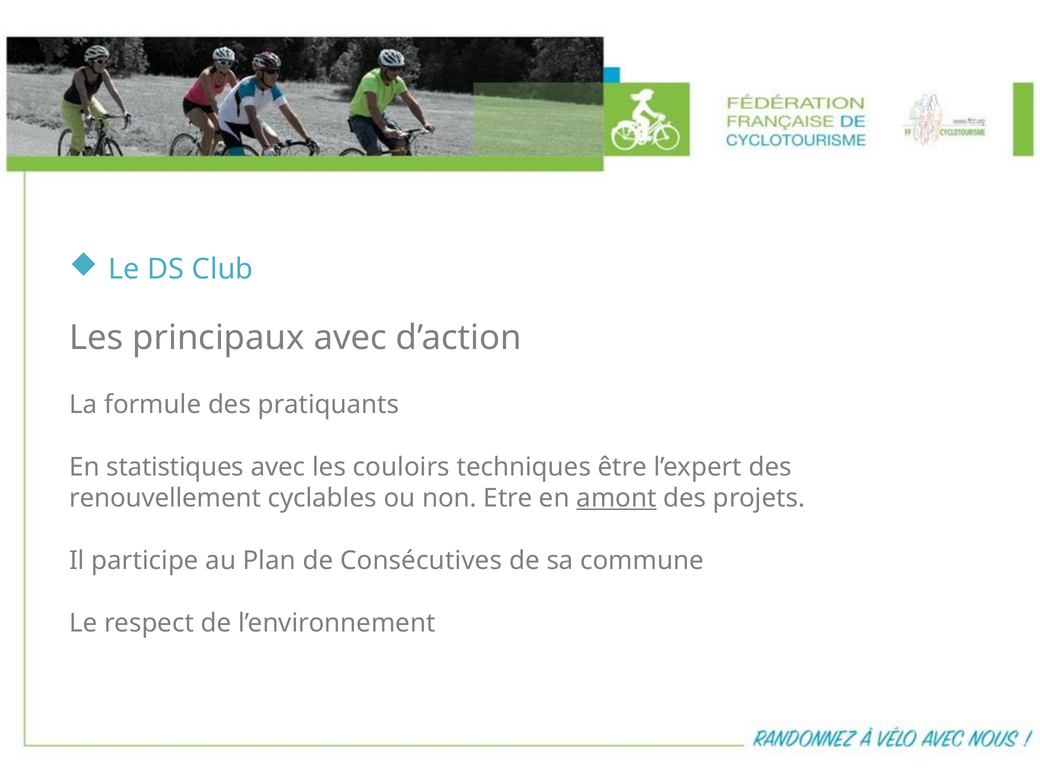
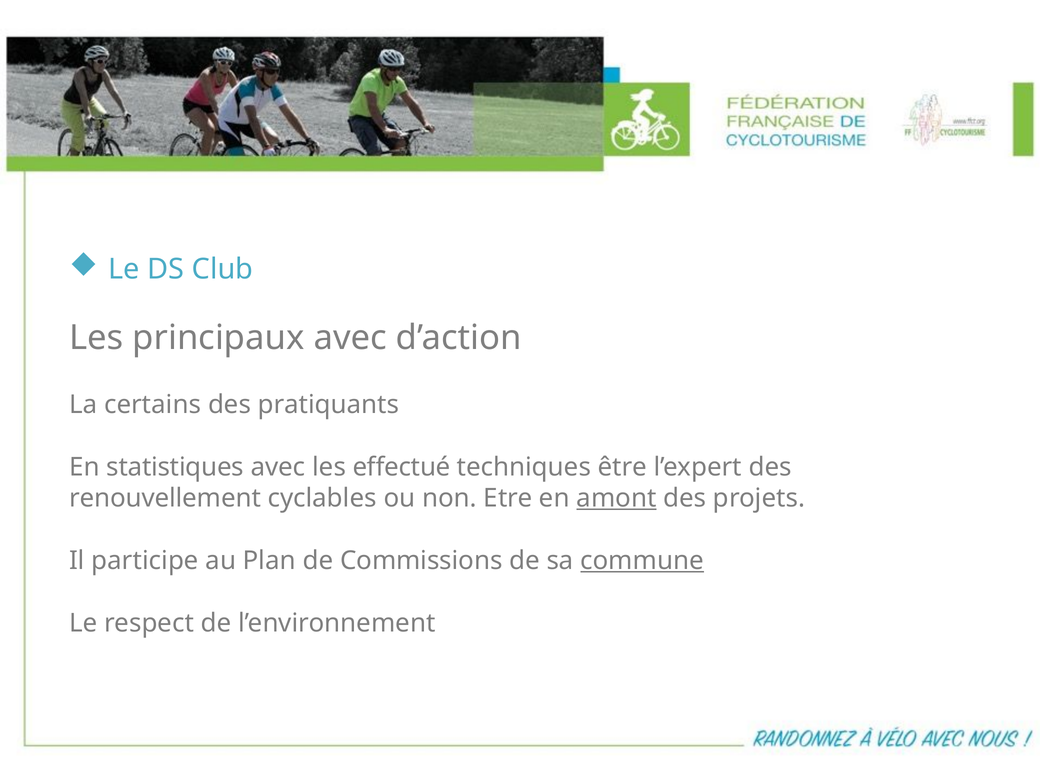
formule: formule -> certains
couloirs: couloirs -> effectué
Consécutives: Consécutives -> Commissions
commune underline: none -> present
